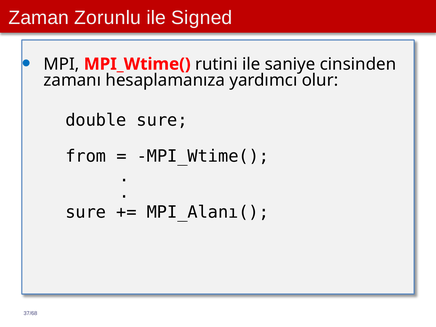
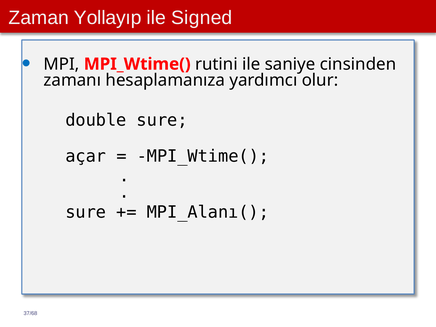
Zorunlu: Zorunlu -> Yollayıp
from: from -> açar
